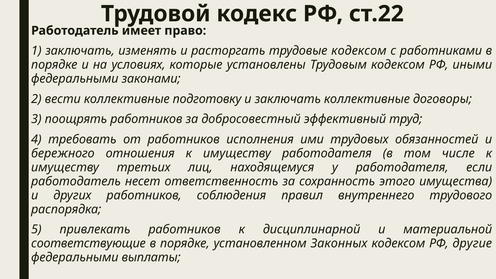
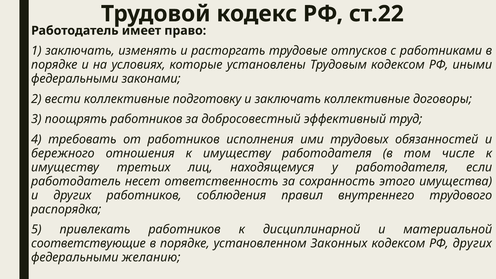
трудовые кодексом: кодексом -> отпусков
РФ другие: другие -> других
выплаты: выплаты -> желанию
